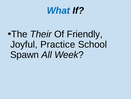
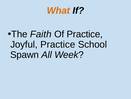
What colour: blue -> orange
Their: Their -> Faith
Of Friendly: Friendly -> Practice
